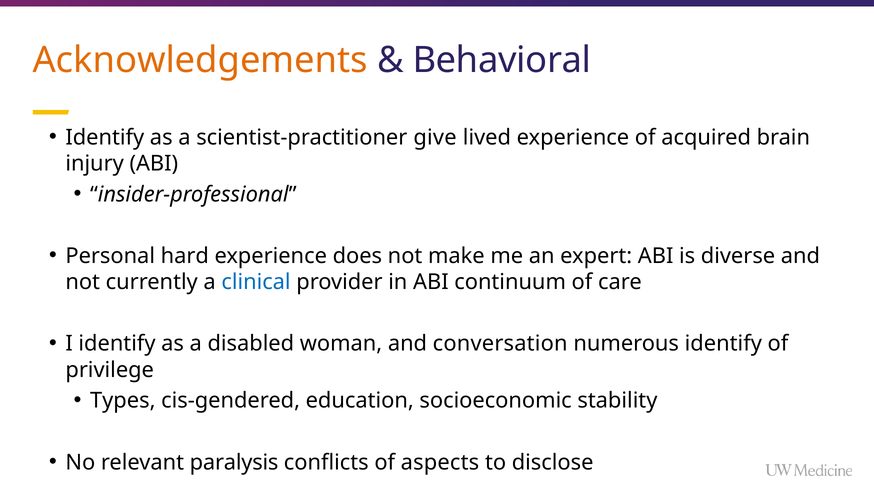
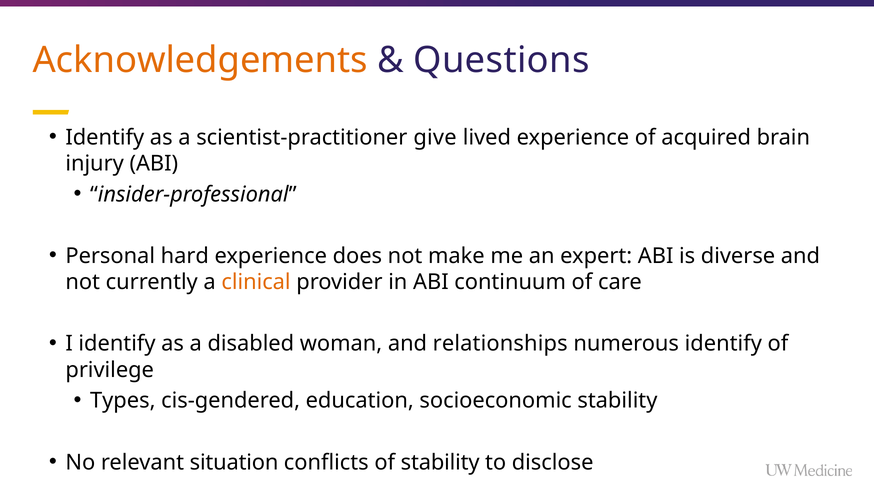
Behavioral: Behavioral -> Questions
clinical colour: blue -> orange
conversation: conversation -> relationships
paralysis: paralysis -> situation
of aspects: aspects -> stability
